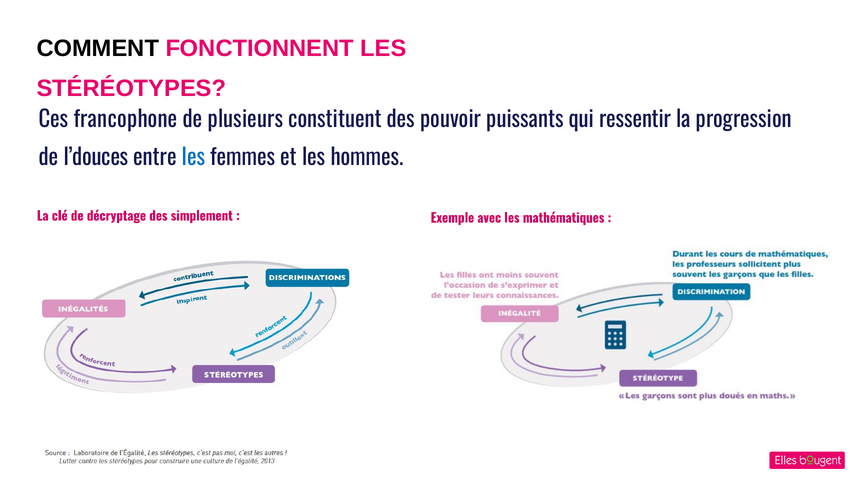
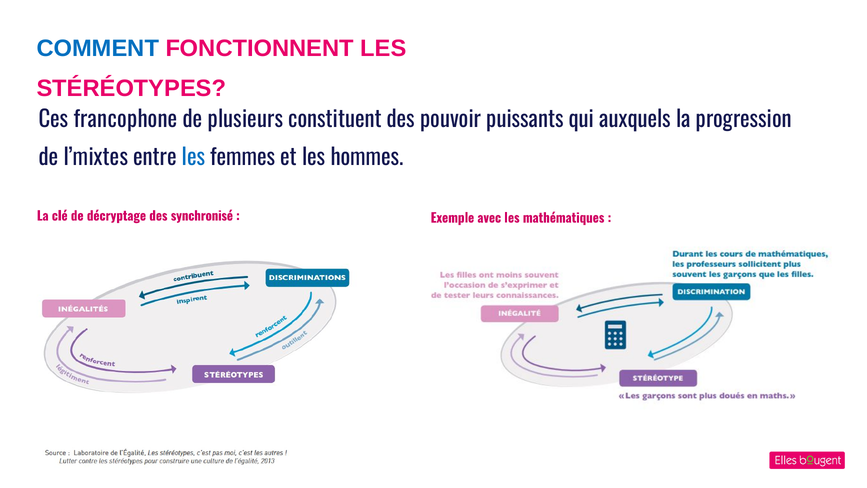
COMMENT colour: black -> blue
ressentir: ressentir -> auxquels
l’douces: l’douces -> l’mixtes
simplement: simplement -> synchronisé
